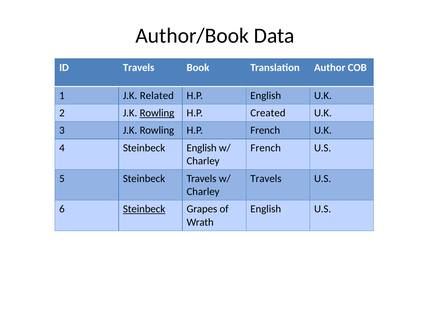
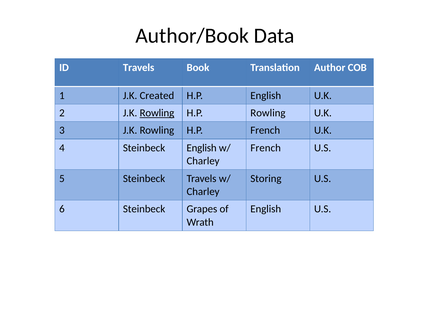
Related: Related -> Created
H.P Created: Created -> Rowling
Travels at (266, 178): Travels -> Storing
Steinbeck at (144, 209) underline: present -> none
